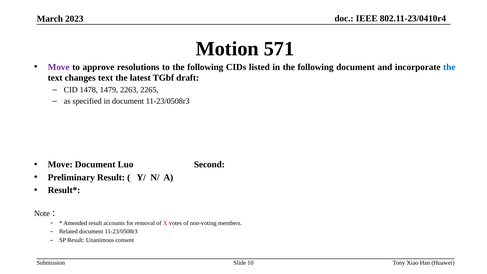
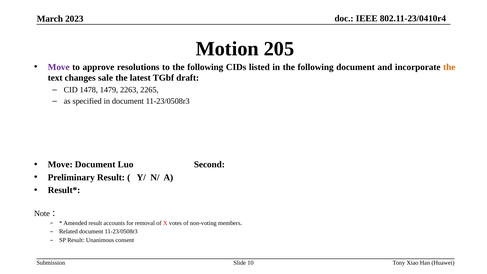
571: 571 -> 205
the at (449, 67) colour: blue -> orange
changes text: text -> sale
